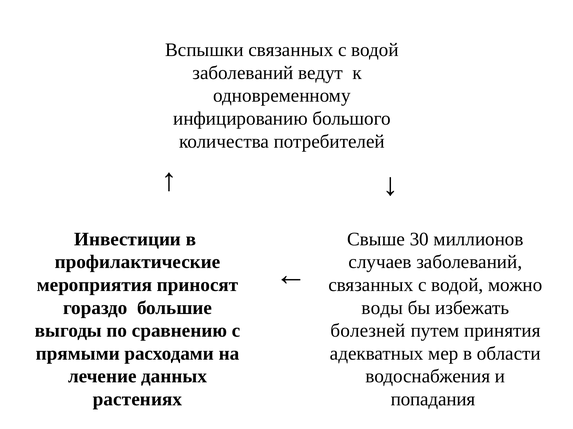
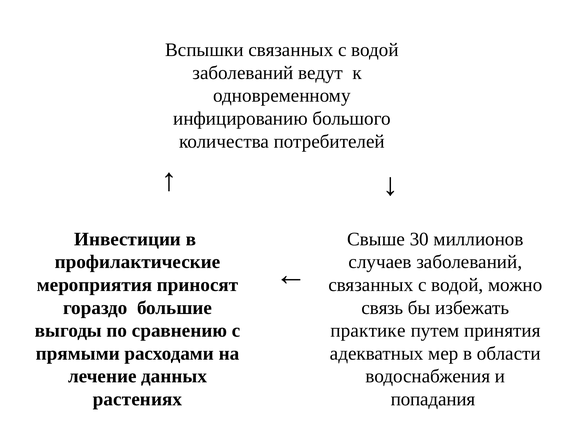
воды: воды -> связь
болезней: болезней -> практике
